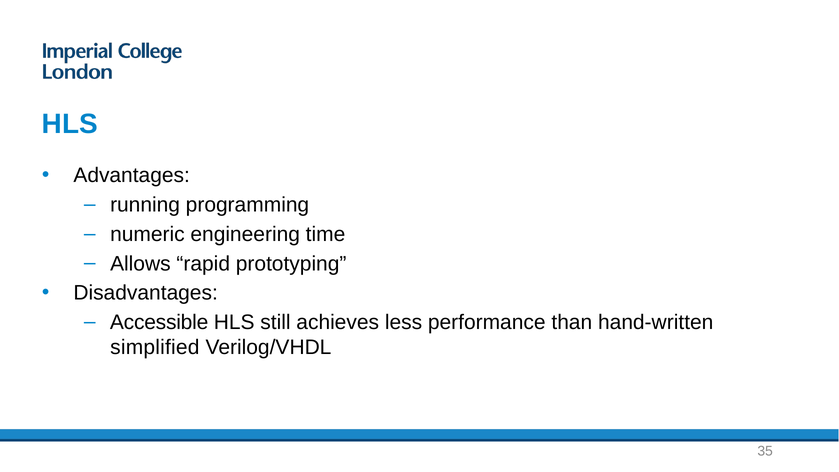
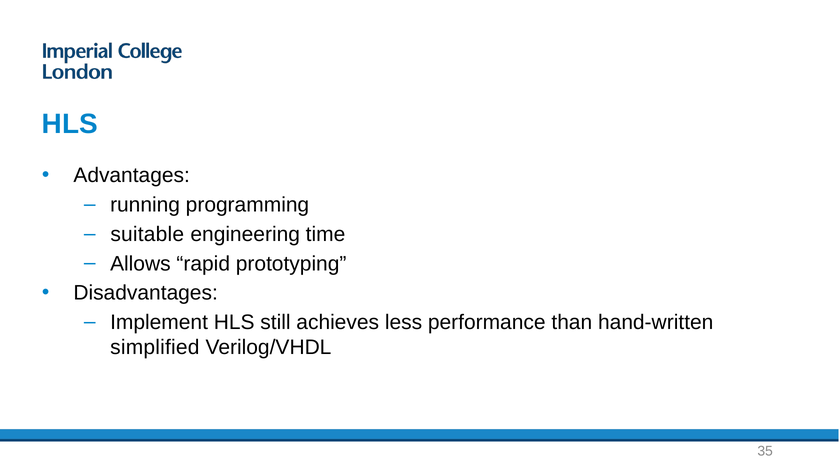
numeric: numeric -> suitable
Accessible: Accessible -> Implement
